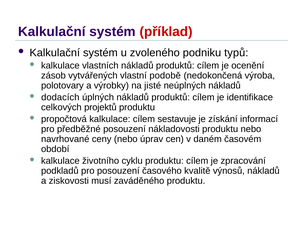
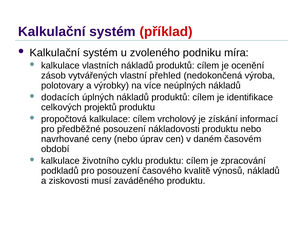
typů: typů -> míra
podobě: podobě -> přehled
jisté: jisté -> více
sestavuje: sestavuje -> vrcholový
